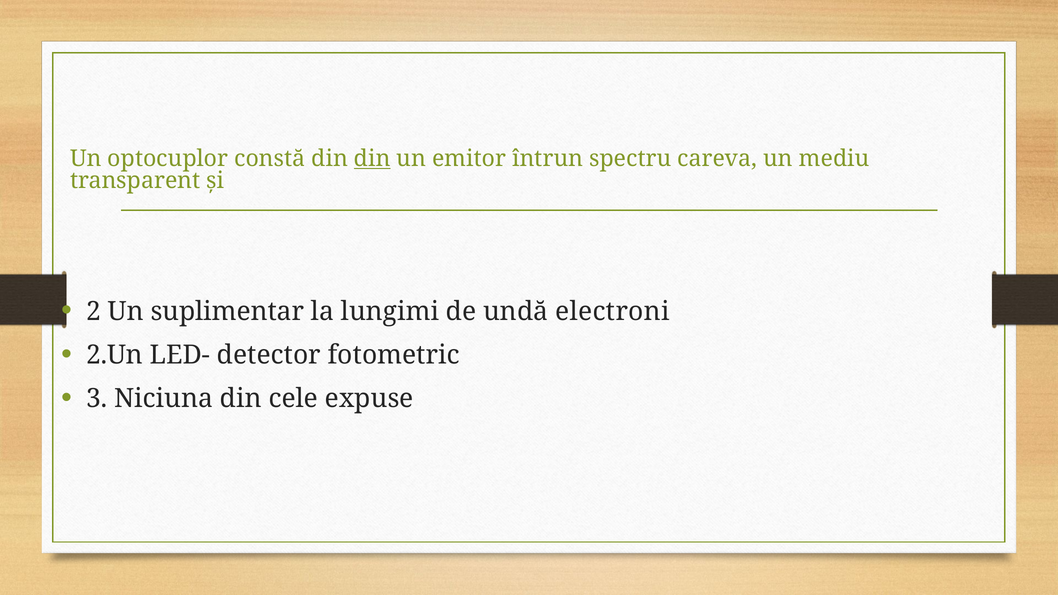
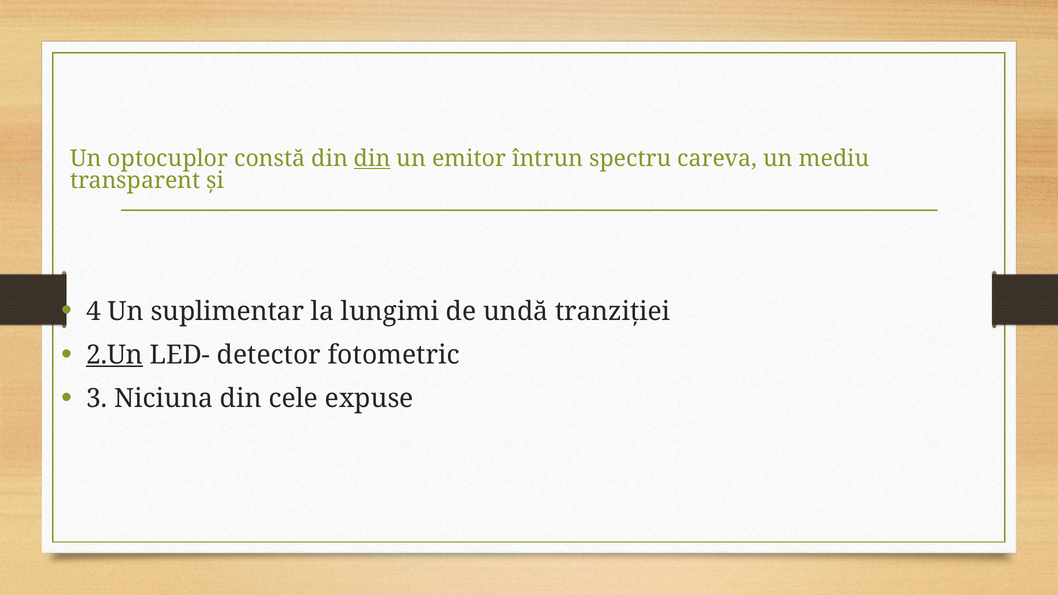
2: 2 -> 4
electroni: electroni -> tranziției
2.Un underline: none -> present
